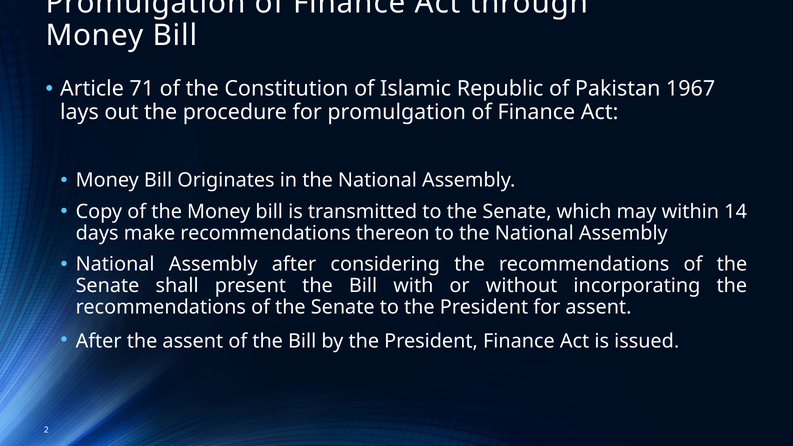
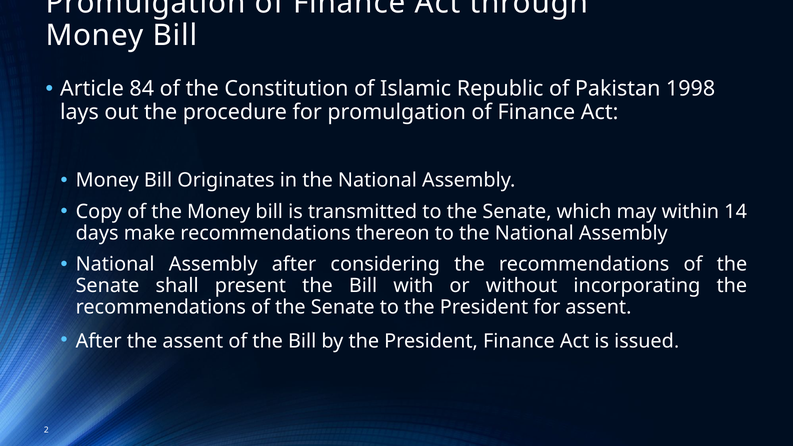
71: 71 -> 84
1967: 1967 -> 1998
